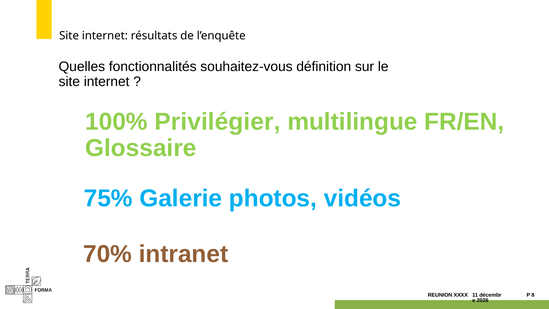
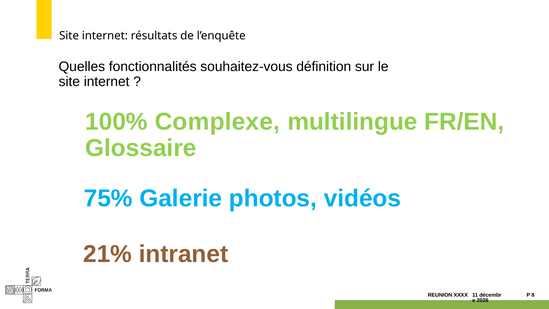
Privilégier: Privilégier -> Complexe
70%: 70% -> 21%
